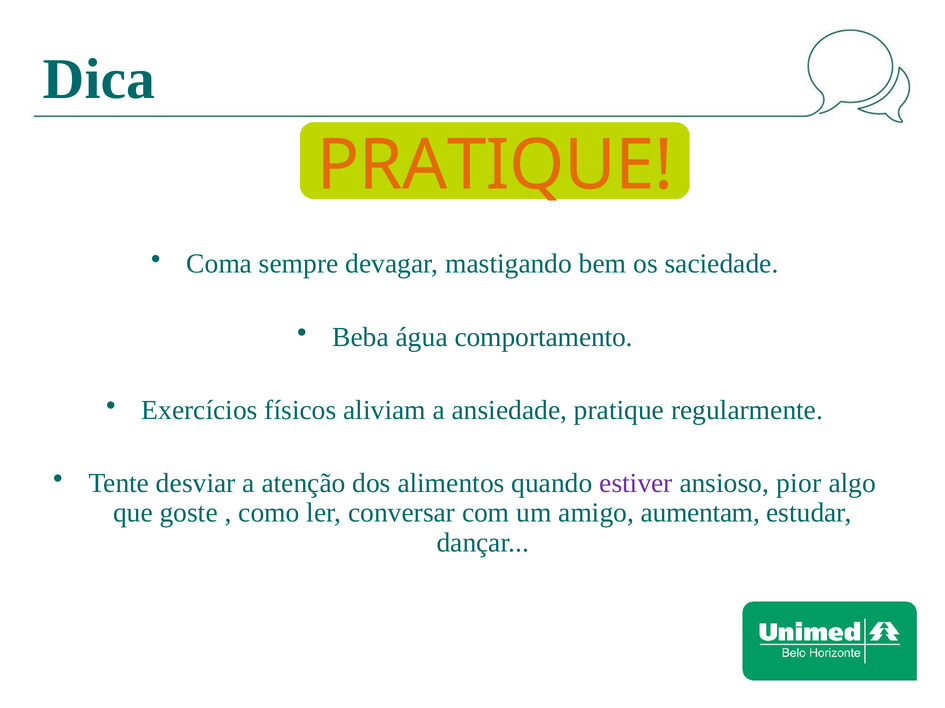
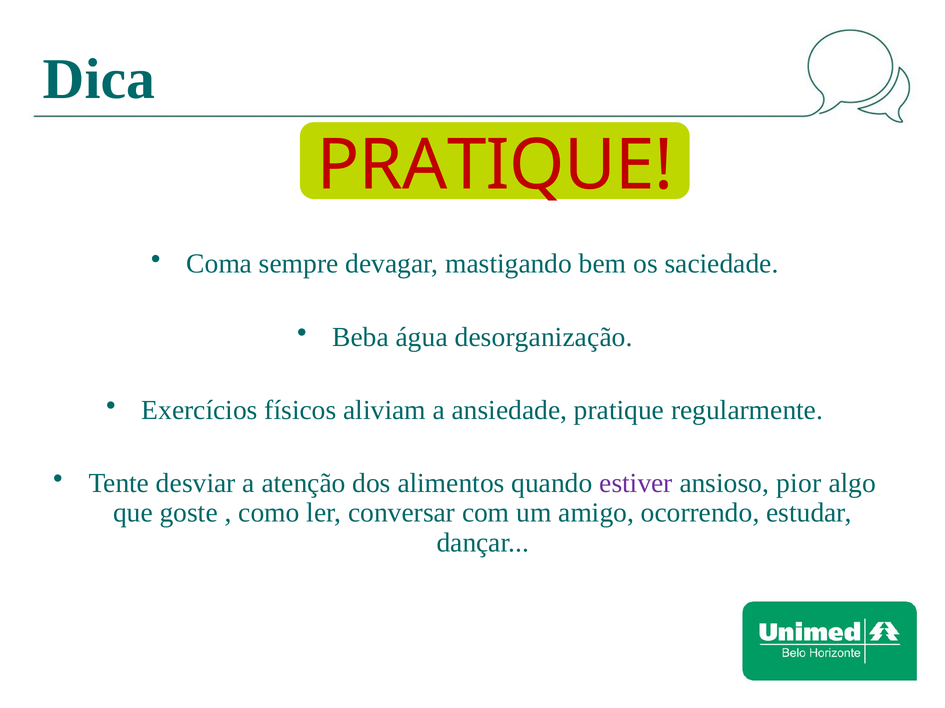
PRATIQUE at (495, 166) colour: orange -> red
comportamento: comportamento -> desorganização
aumentam: aumentam -> ocorrendo
